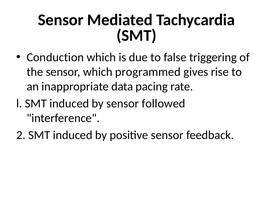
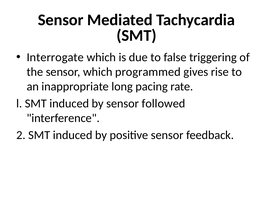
Conduction: Conduction -> Interrogate
data: data -> long
